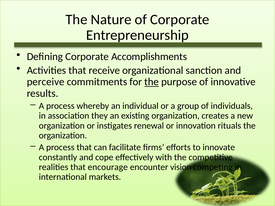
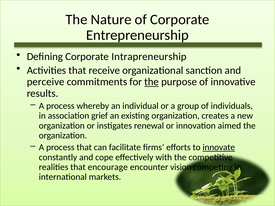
Accomplishments: Accomplishments -> Intrapreneurship
they: they -> grief
rituals: rituals -> aimed
innovate underline: none -> present
